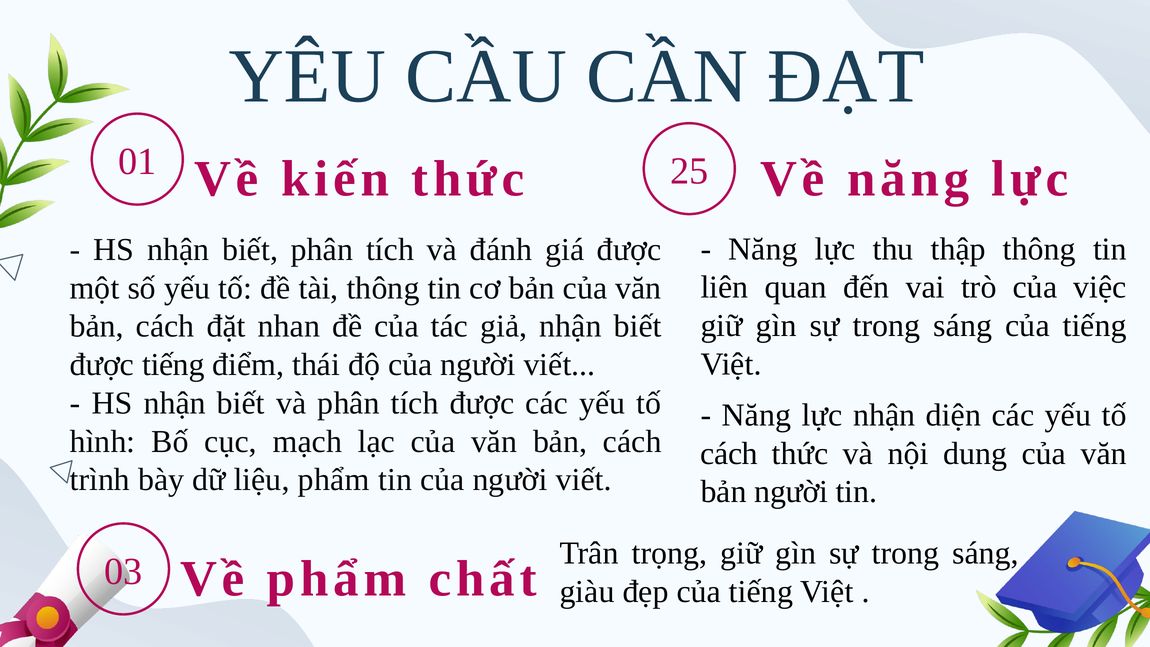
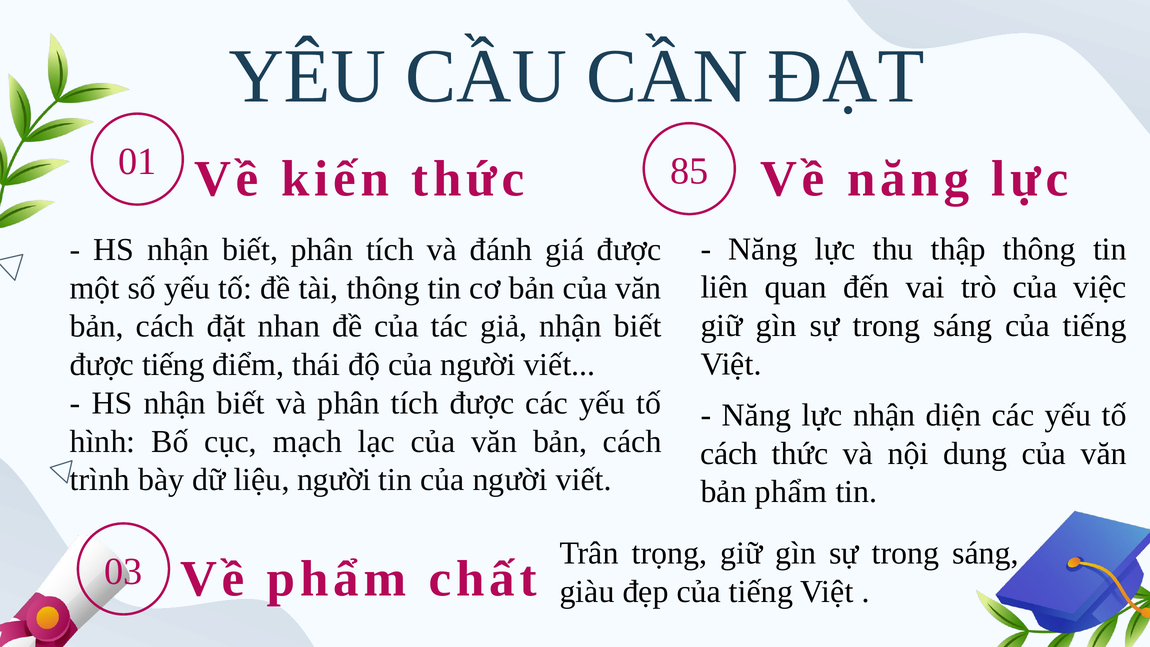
25: 25 -> 85
liệu phẩm: phẩm -> người
bản người: người -> phẩm
